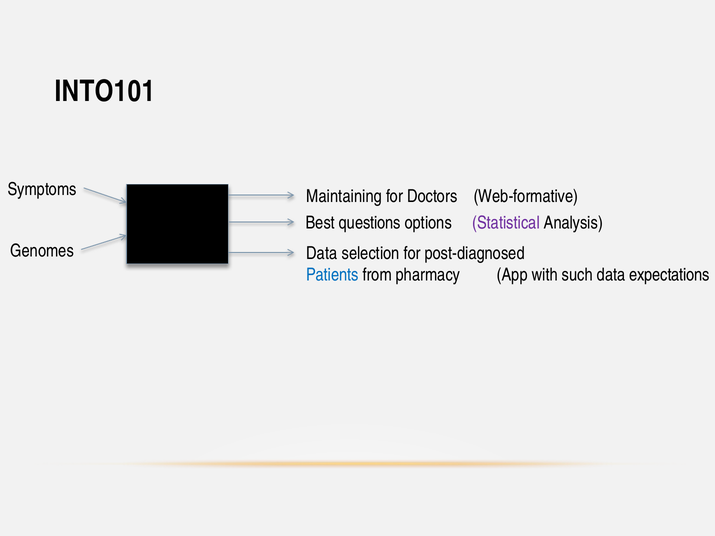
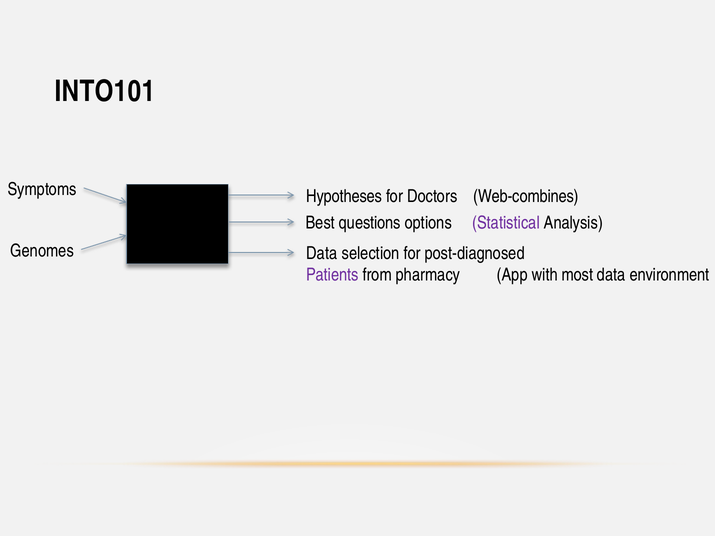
Maintaining: Maintaining -> Hypotheses
Web-formative: Web-formative -> Web-combines
Patients colour: blue -> purple
such: such -> most
expectations: expectations -> environment
